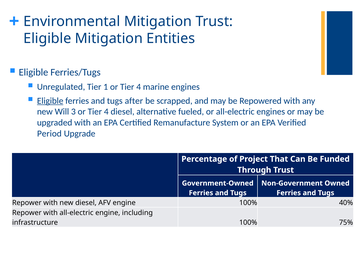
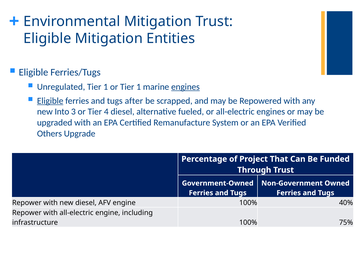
1 or Tier 4: 4 -> 1
engines at (185, 87) underline: none -> present
Will: Will -> Into
Period: Period -> Others
